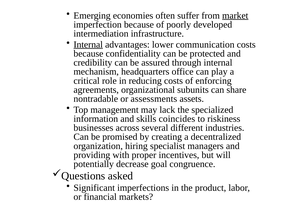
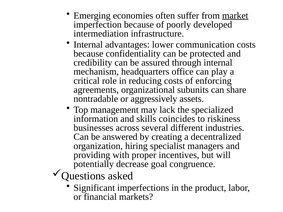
Internal at (88, 45) underline: present -> none
assessments: assessments -> aggressively
promised: promised -> answered
